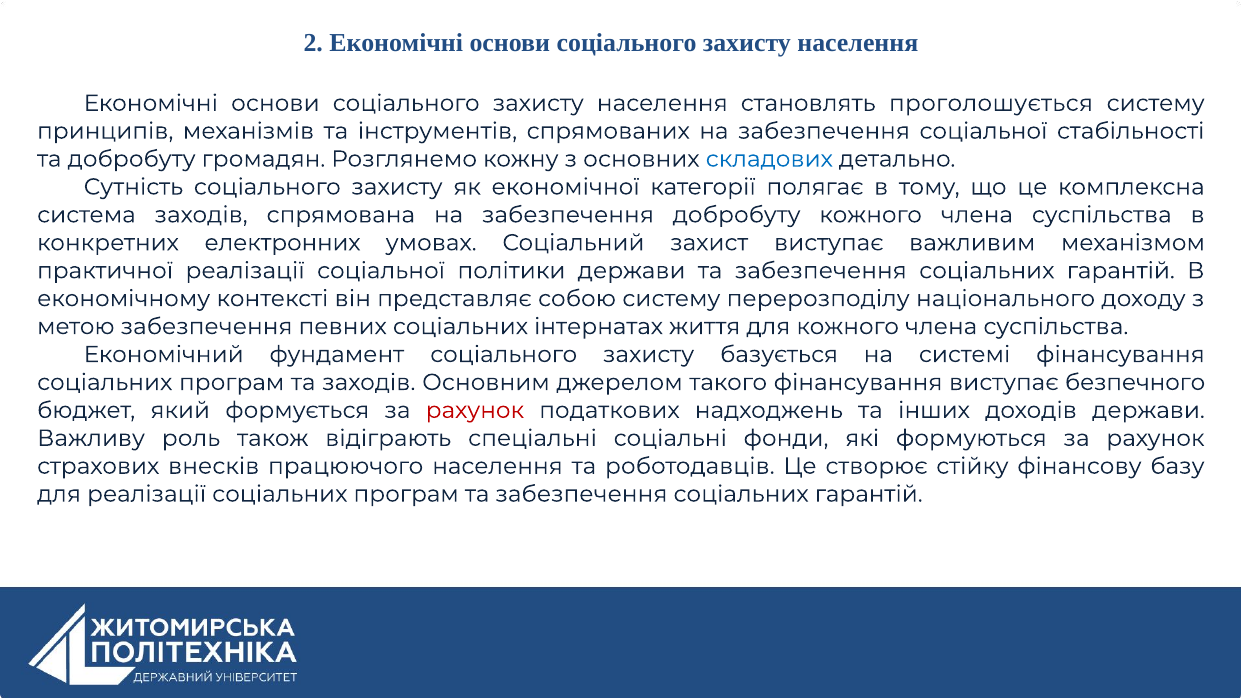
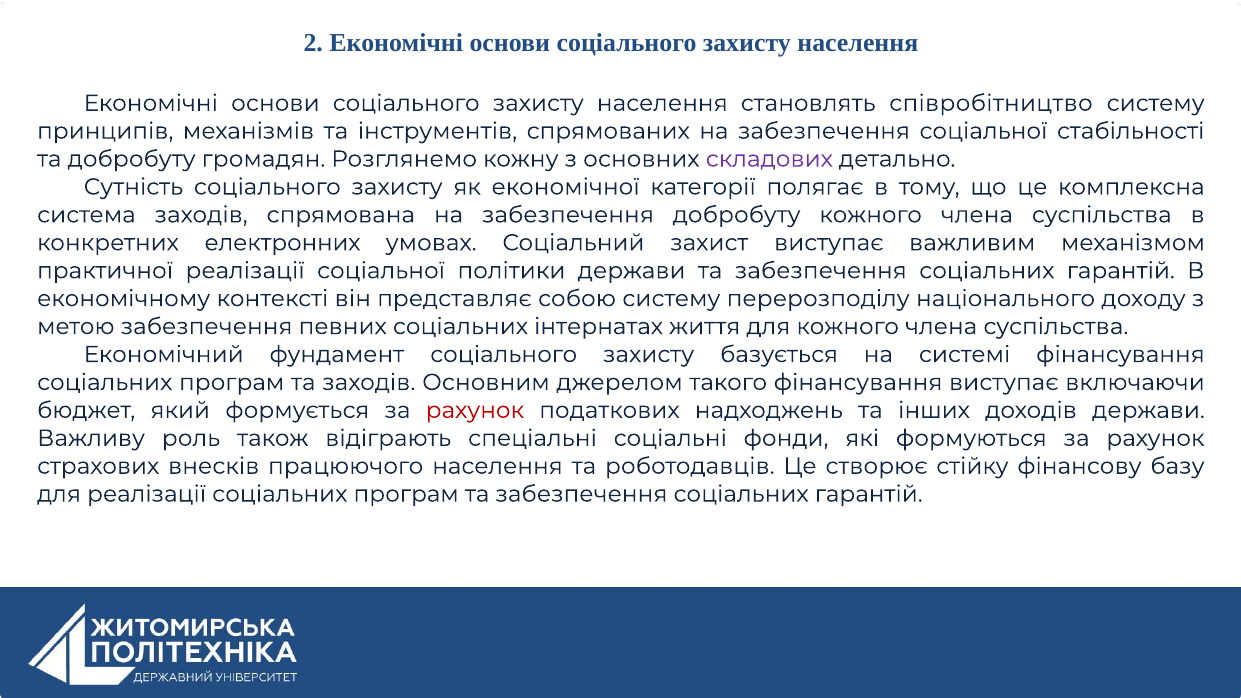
проголошується: проголошується -> співробітництво
складових colour: blue -> purple
безпечного: безпечного -> включаючи
